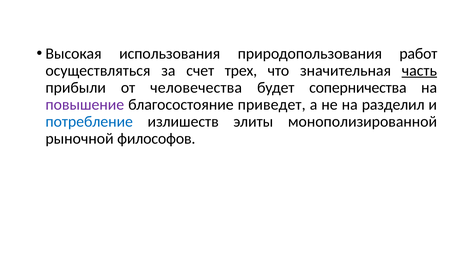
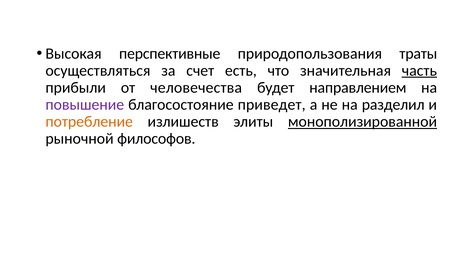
использования: использования -> перспективные
работ: работ -> траты
трех: трех -> есть
соперничества: соперничества -> направлением
потребление colour: blue -> orange
монополизированной underline: none -> present
